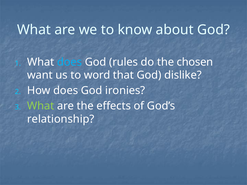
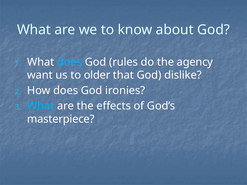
chosen: chosen -> agency
word: word -> older
What at (41, 106) colour: light green -> light blue
relationship: relationship -> masterpiece
